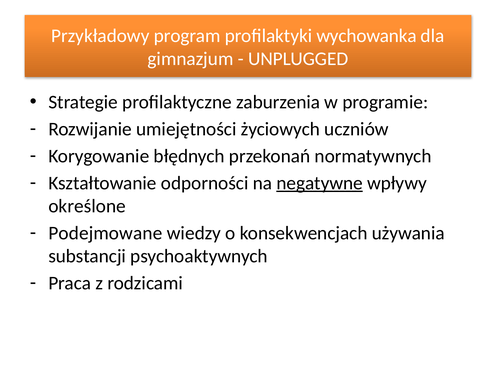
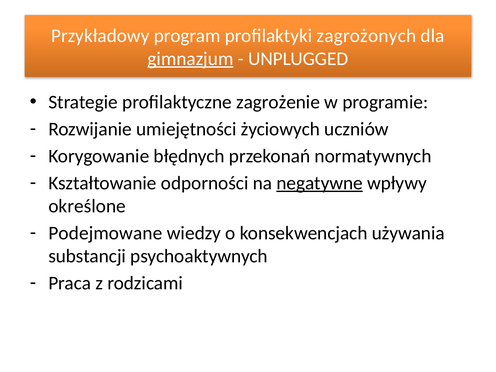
wychowanka: wychowanka -> zagrożonych
gimnazjum underline: none -> present
zaburzenia: zaburzenia -> zagrożenie
